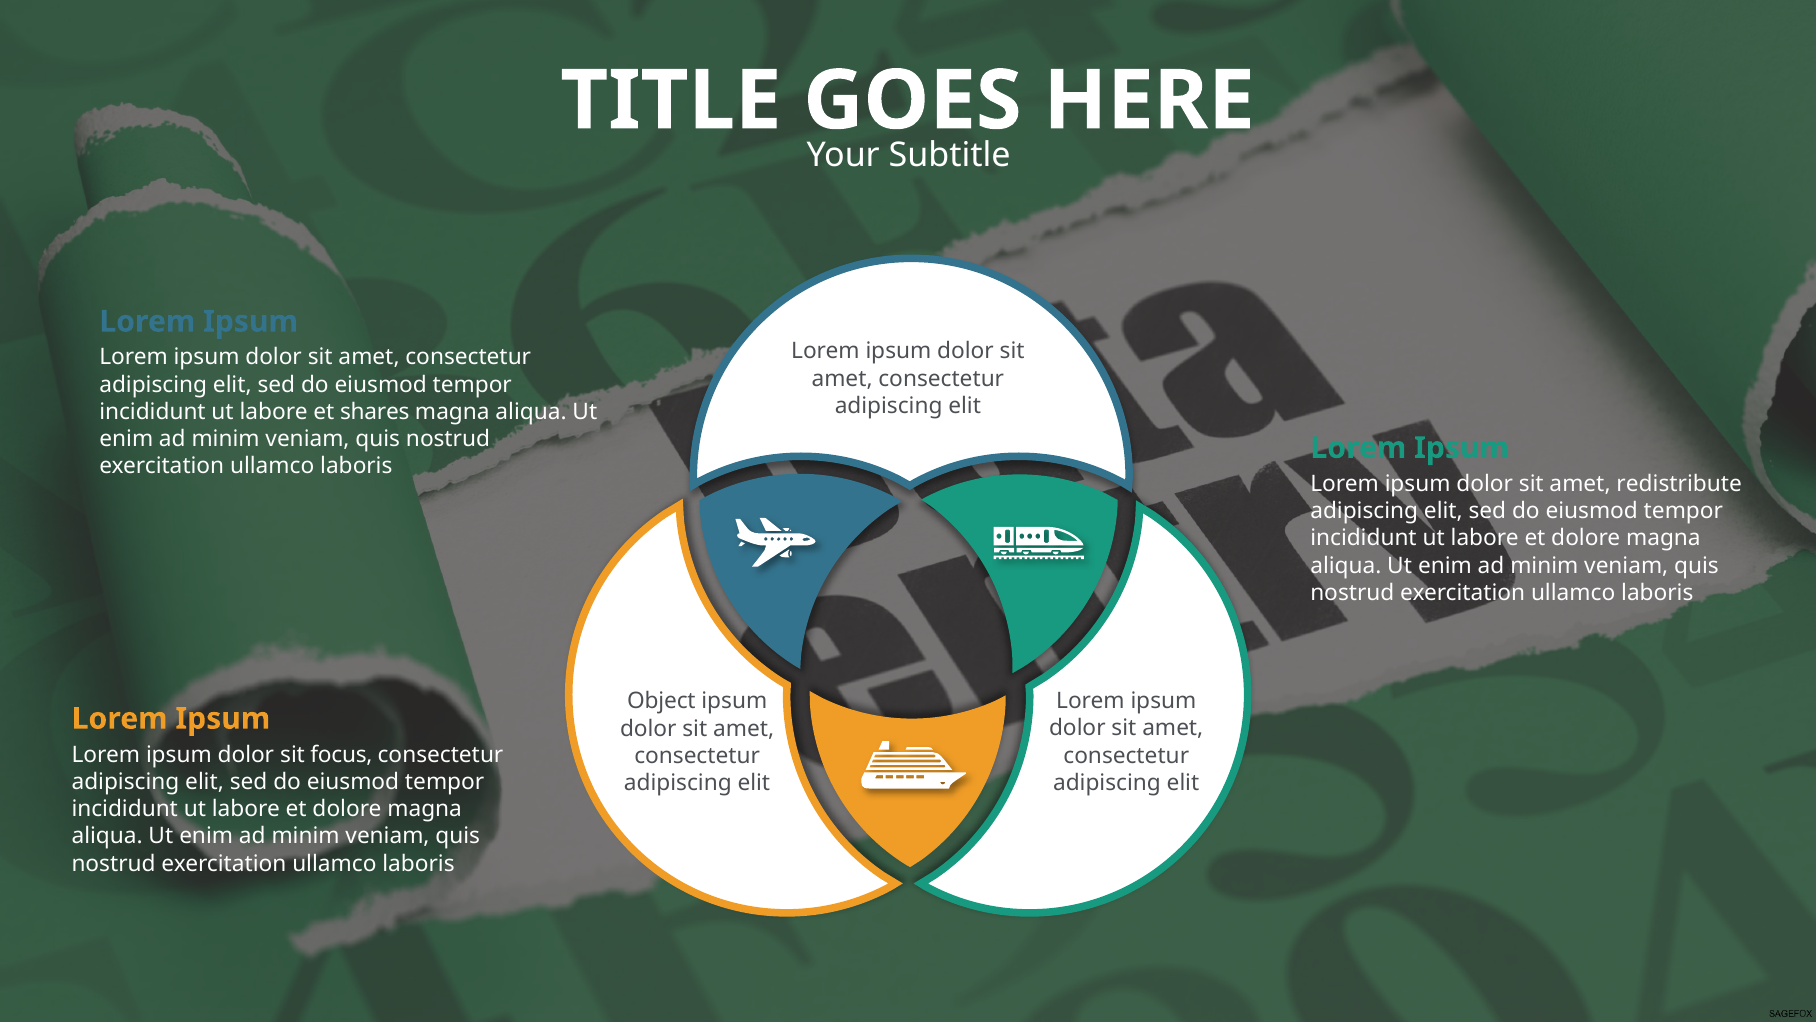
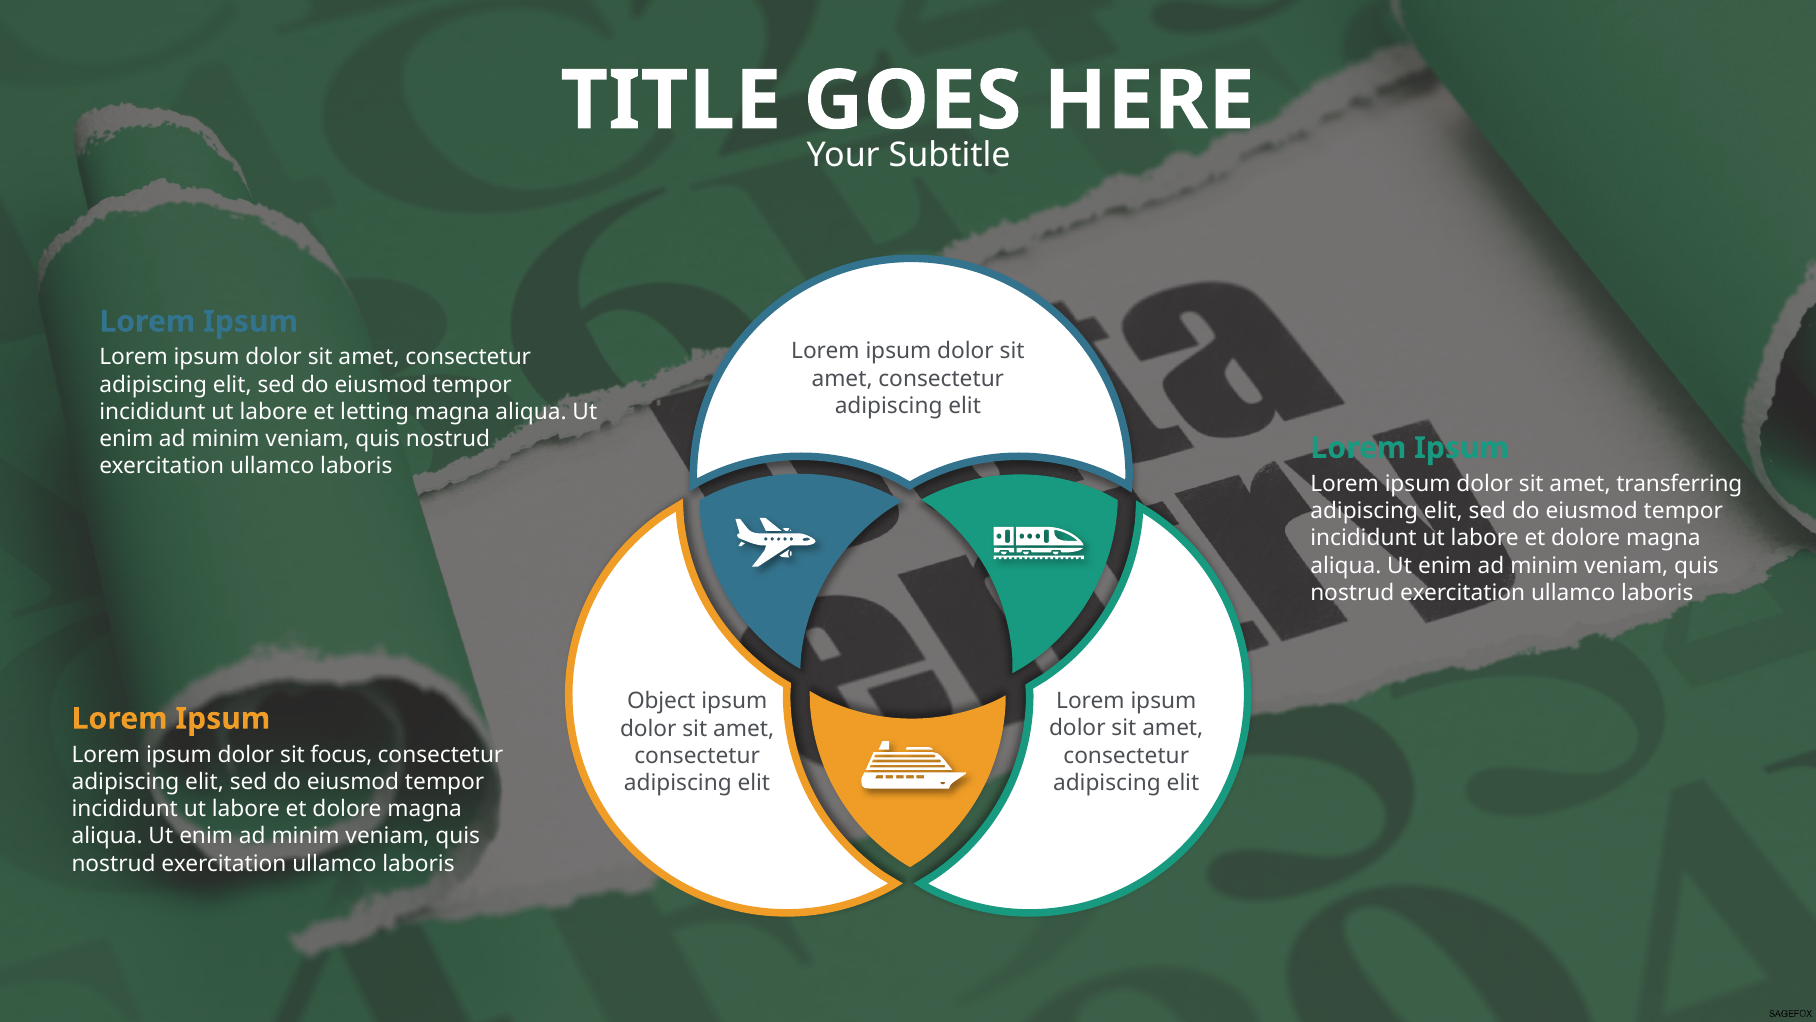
shares: shares -> letting
redistribute: redistribute -> transferring
